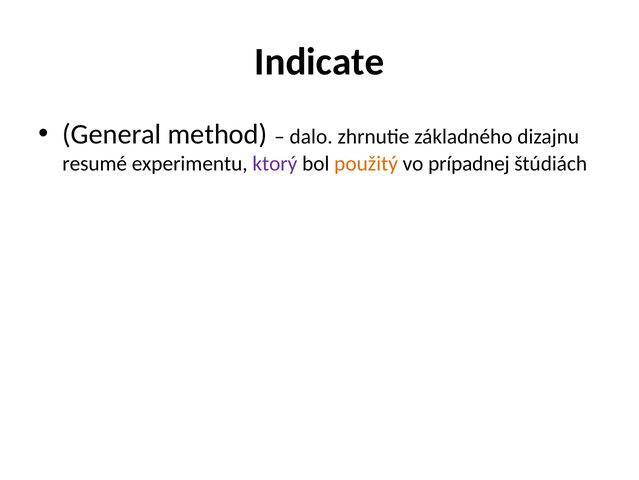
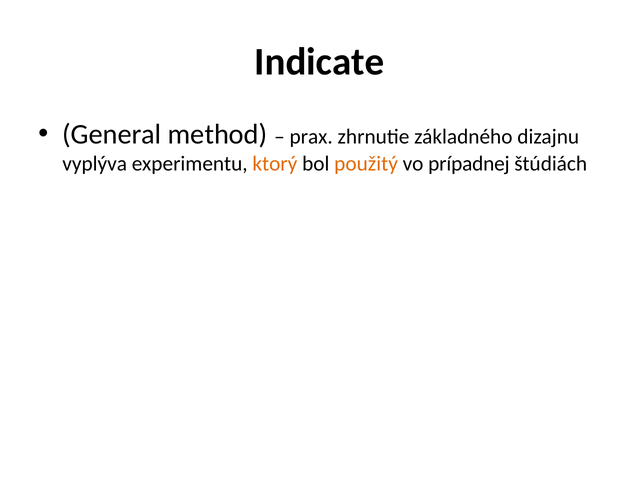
dalo: dalo -> prax
resumé: resumé -> vyplýva
ktorý colour: purple -> orange
